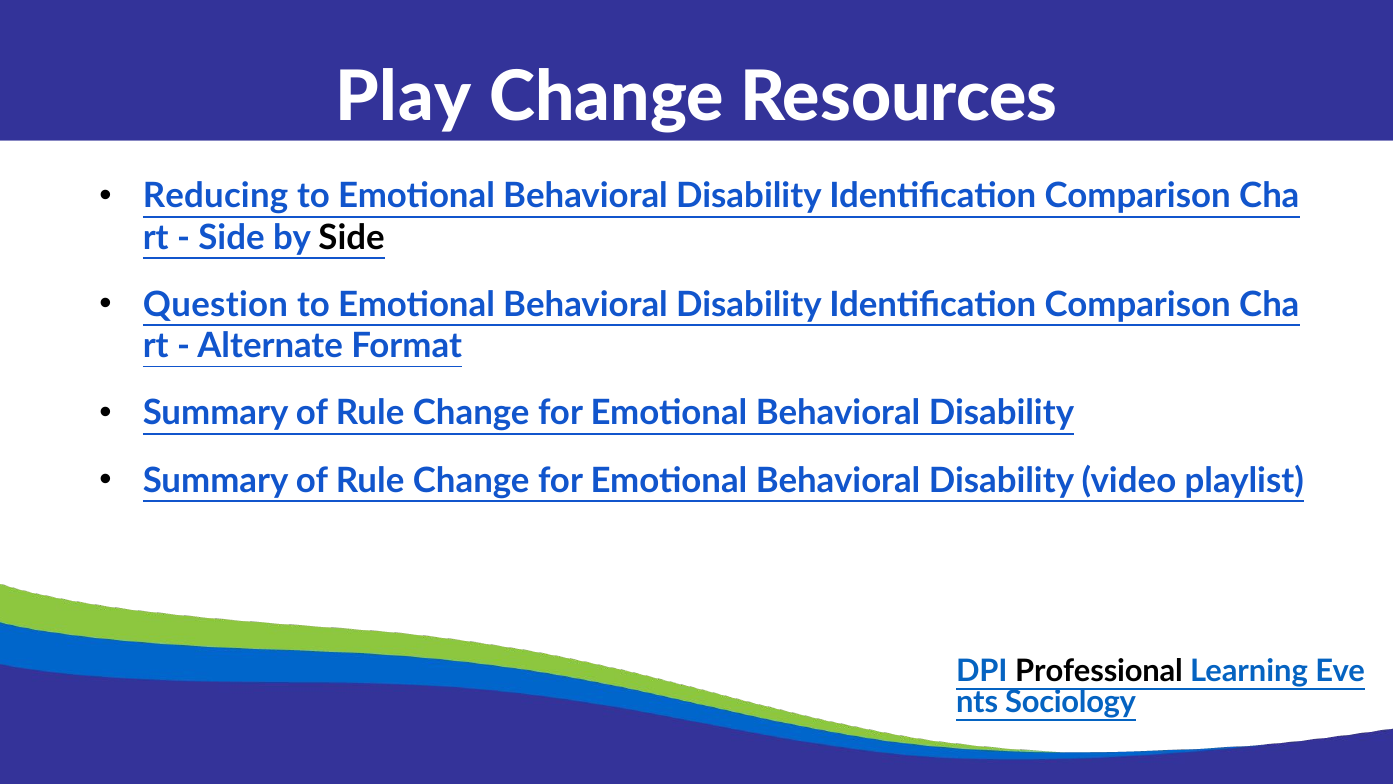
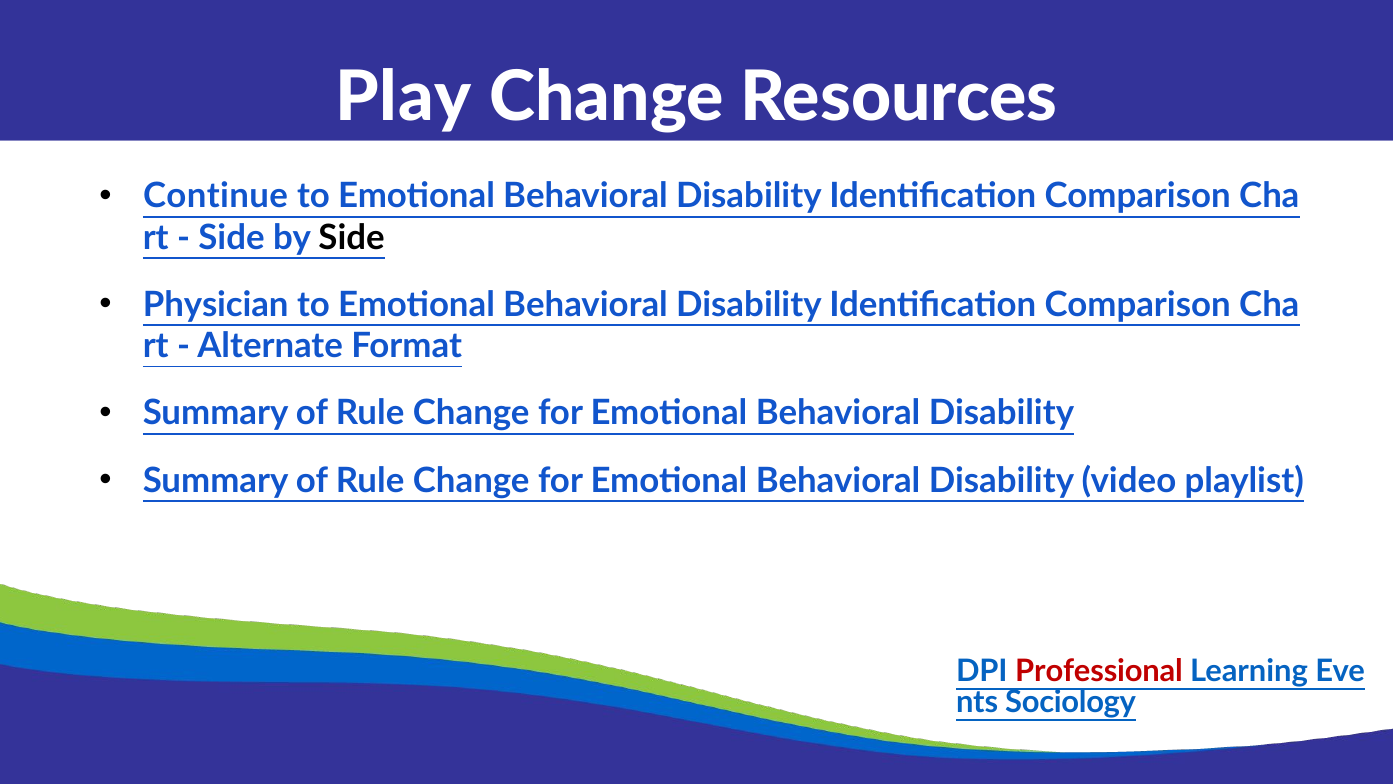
Reducing: Reducing -> Continue
Question: Question -> Physician
Professional colour: black -> red
